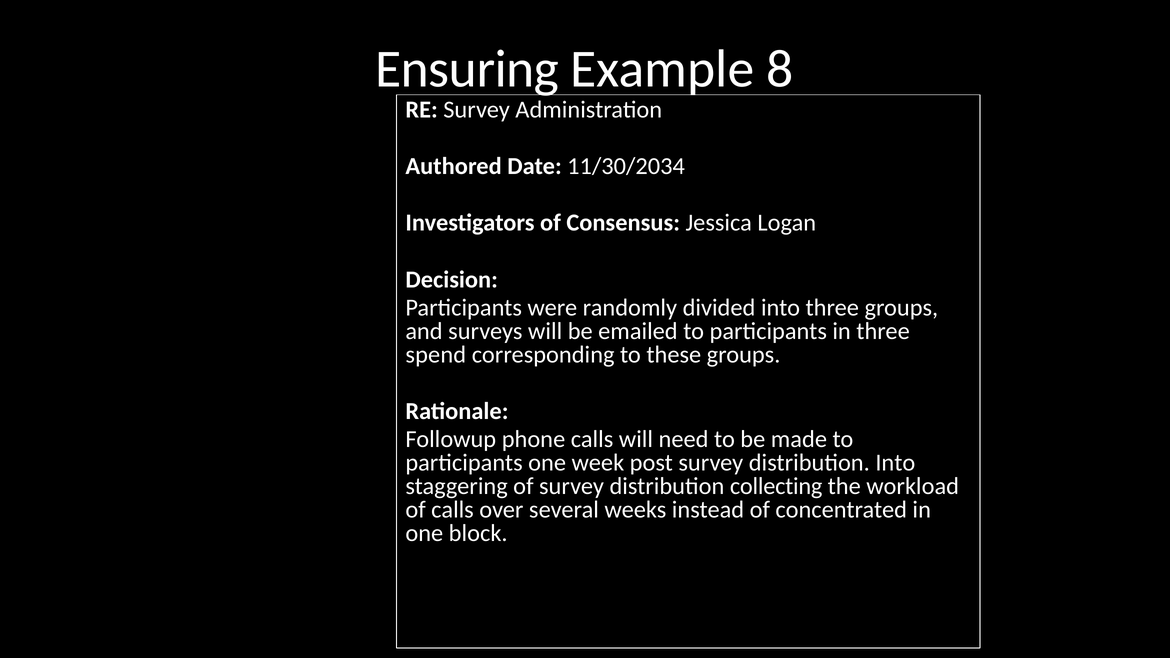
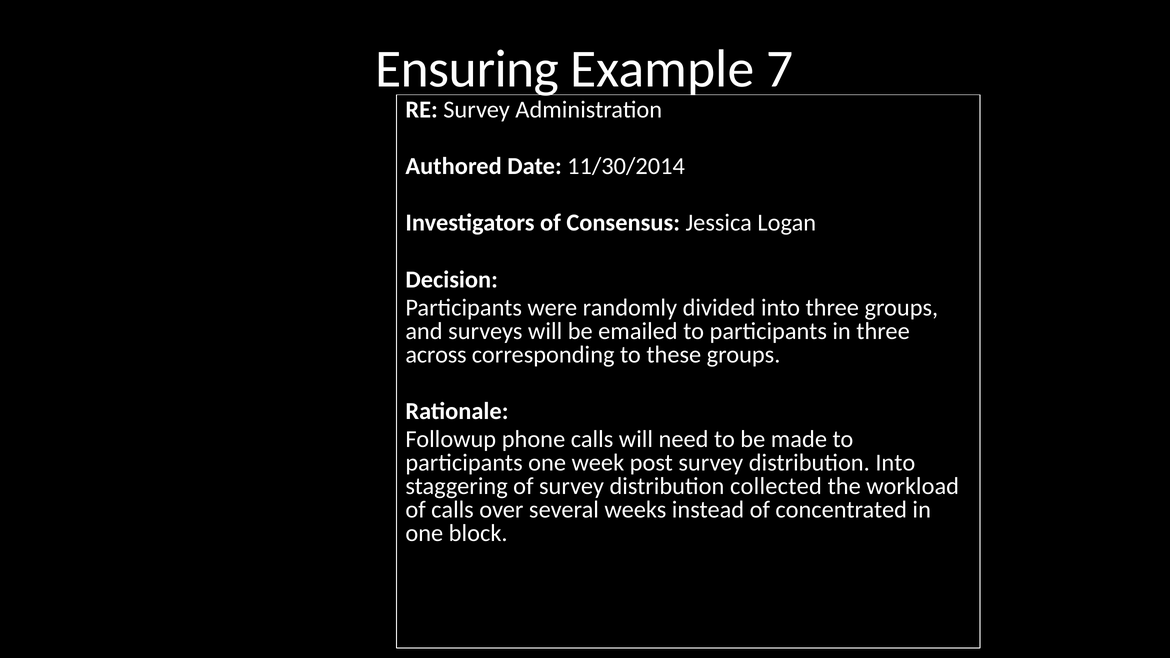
8: 8 -> 7
11/30/2034: 11/30/2034 -> 11/30/2014
spend: spend -> across
collecting: collecting -> collected
